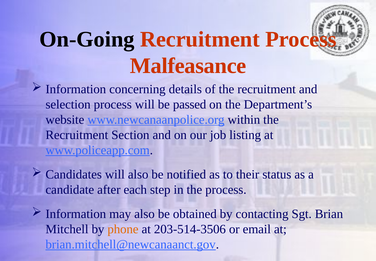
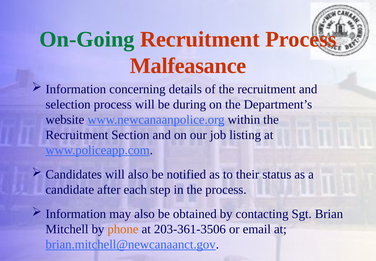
On-Going colour: black -> green
passed: passed -> during
203-514-3506: 203-514-3506 -> 203-361-3506
